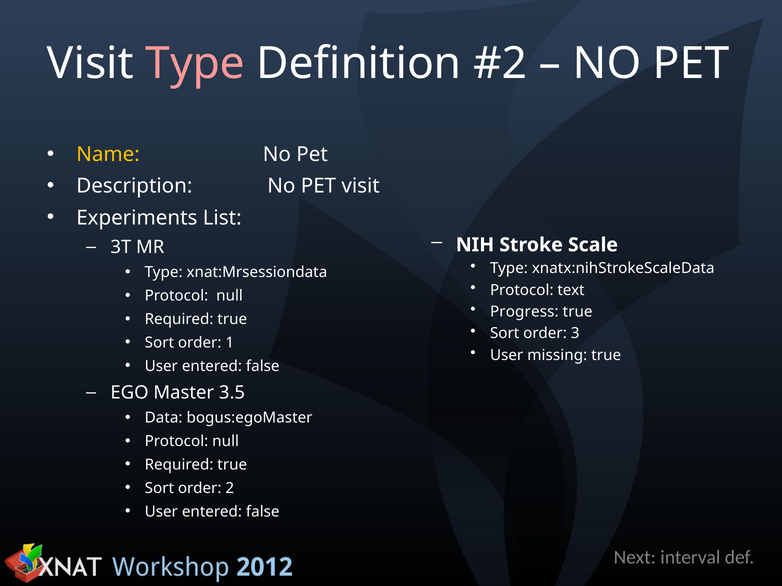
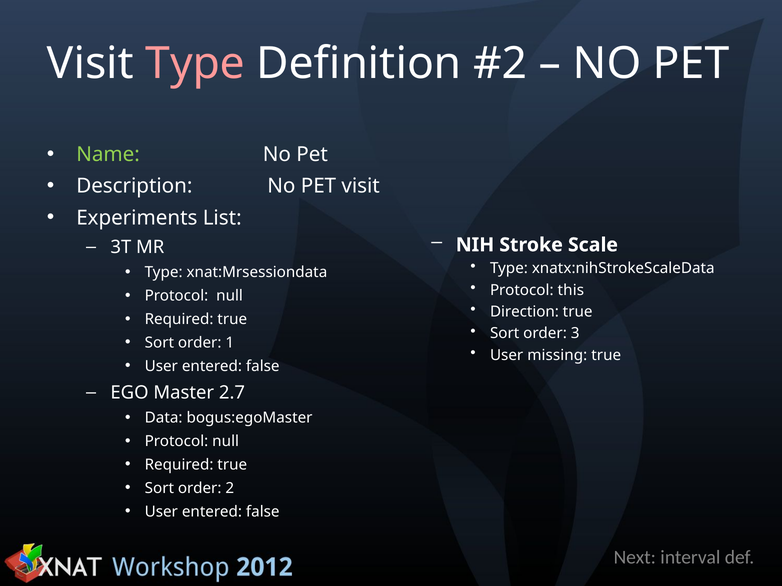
Name colour: yellow -> light green
text: text -> this
Progress: Progress -> Direction
3.5: 3.5 -> 2.7
